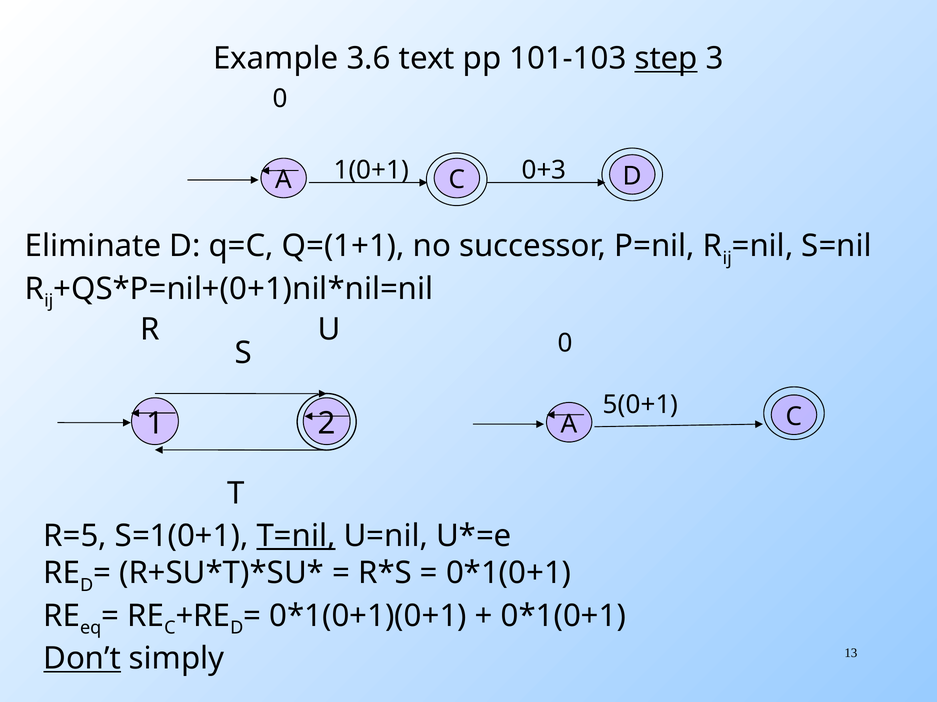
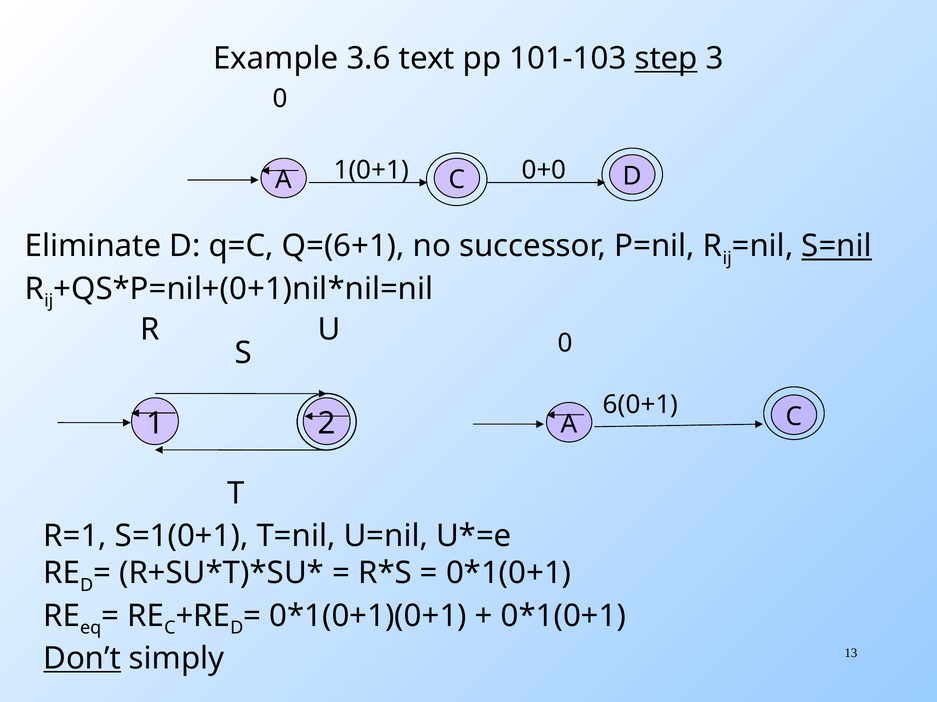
0+3: 0+3 -> 0+0
Q=(1+1: Q=(1+1 -> Q=(6+1
S=nil underline: none -> present
5(0+1: 5(0+1 -> 6(0+1
R=5: R=5 -> R=1
T=nil underline: present -> none
